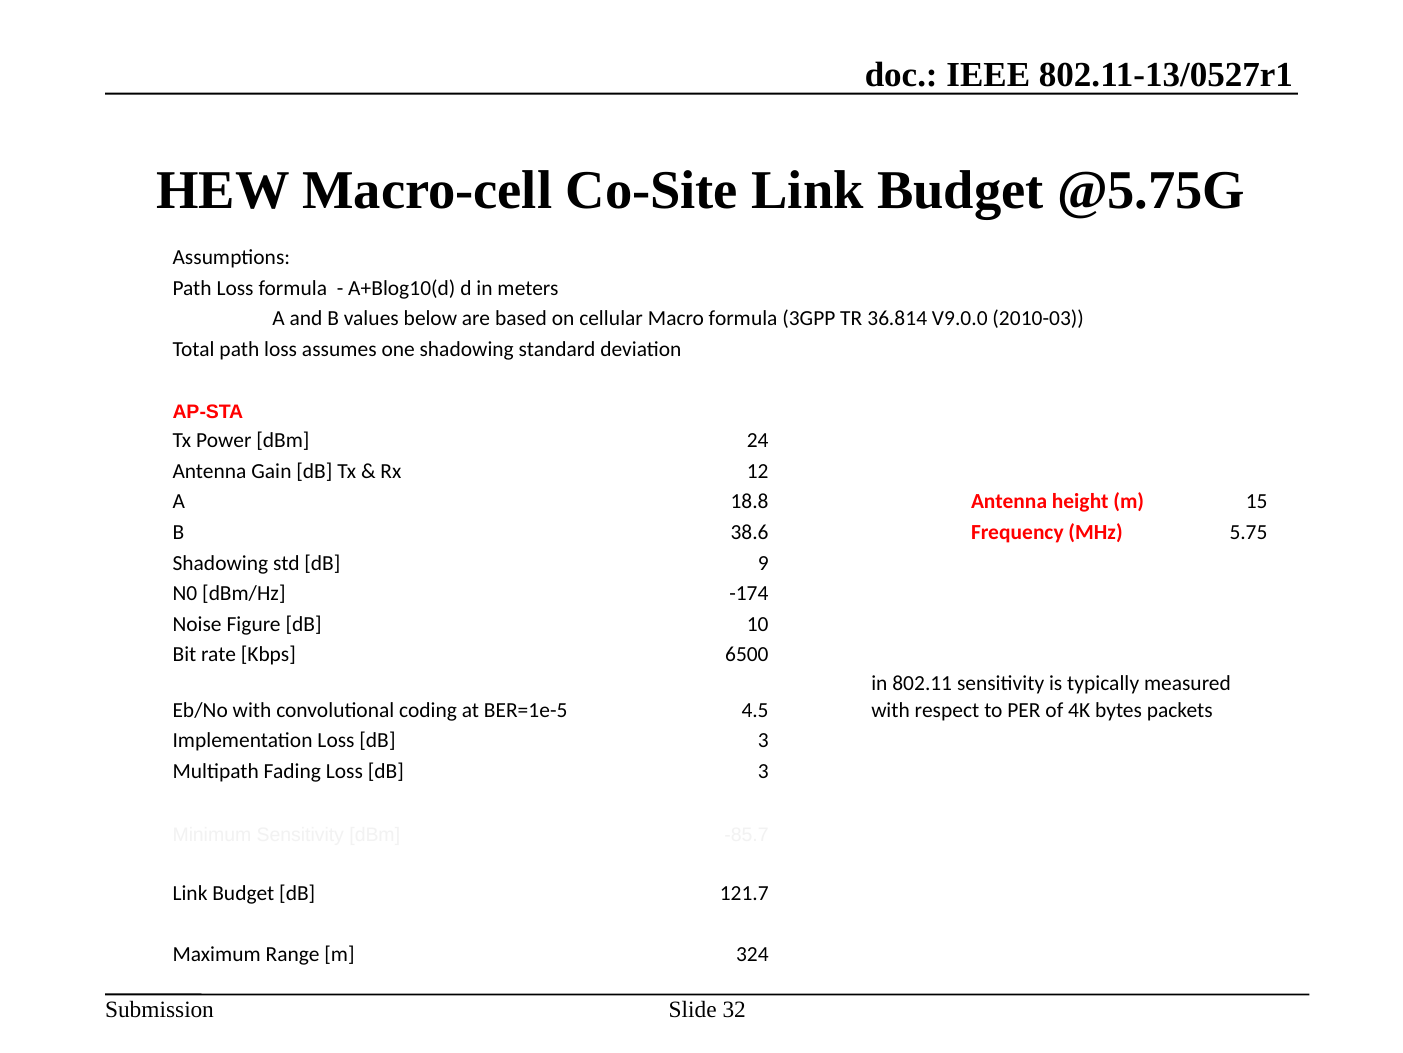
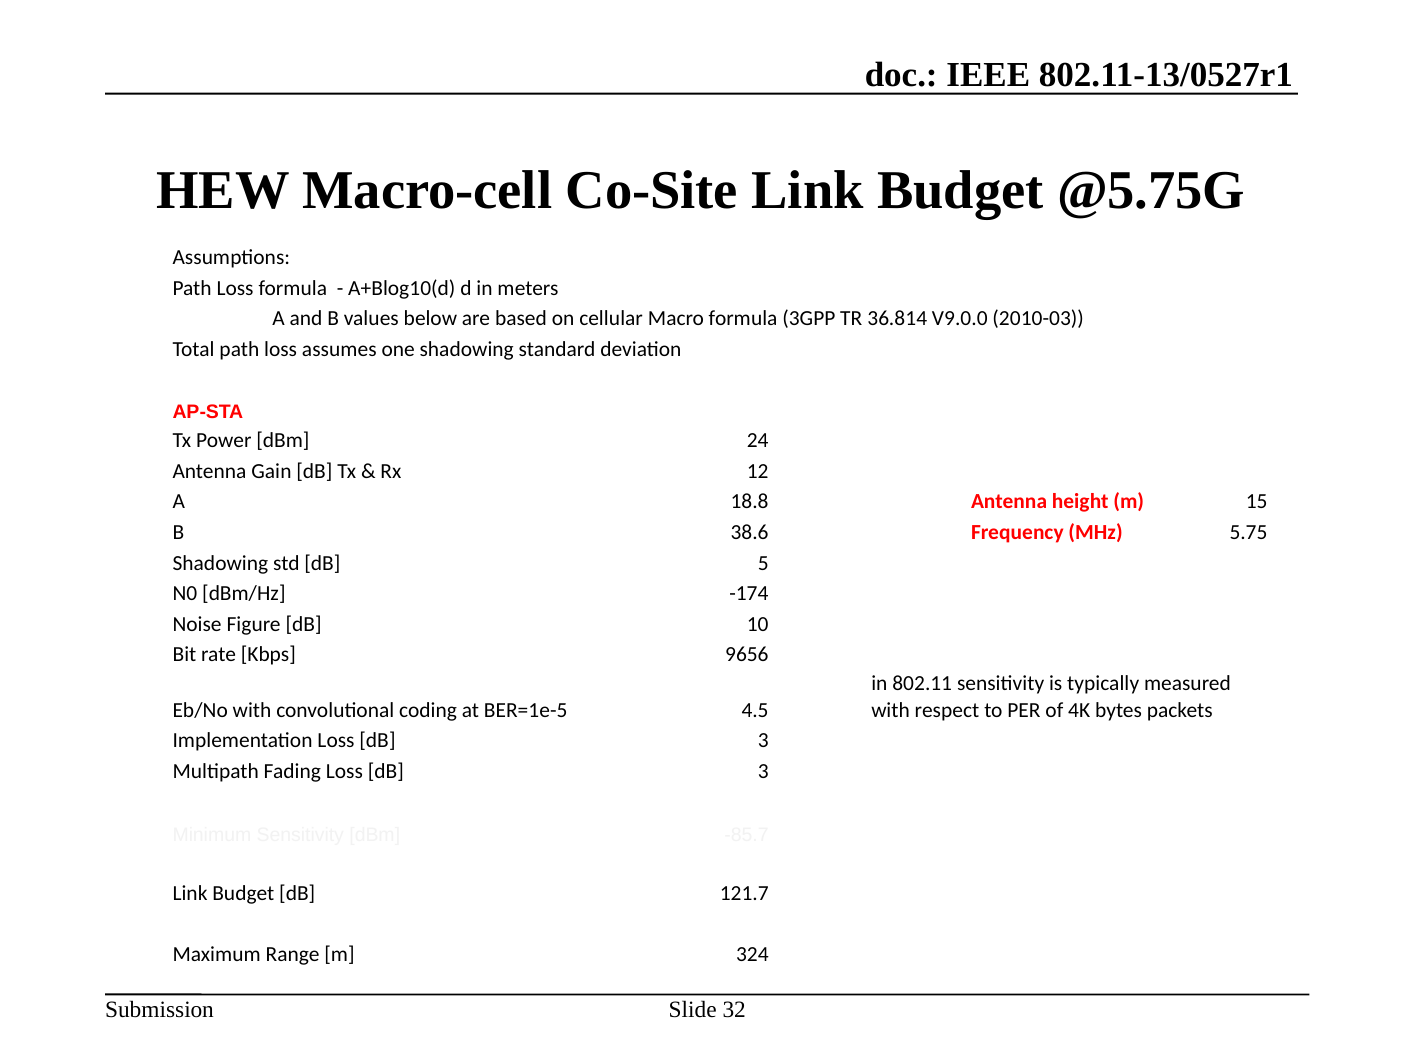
9: 9 -> 5
6500: 6500 -> 9656
